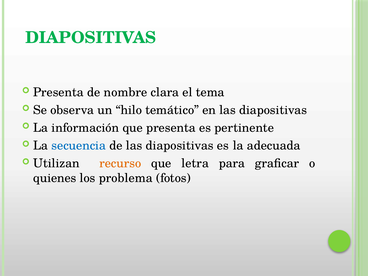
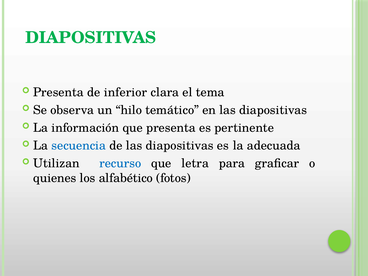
nombre: nombre -> inferior
recurso colour: orange -> blue
problema: problema -> alfabético
